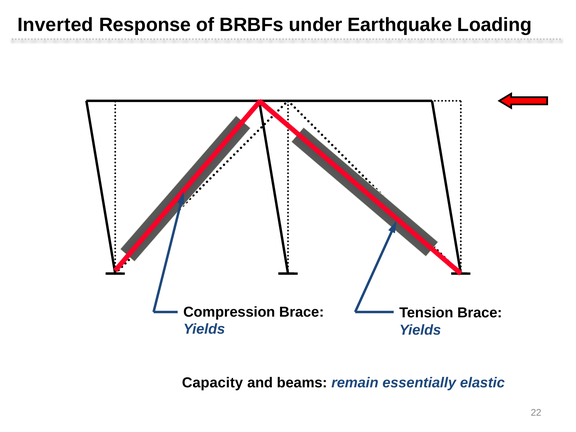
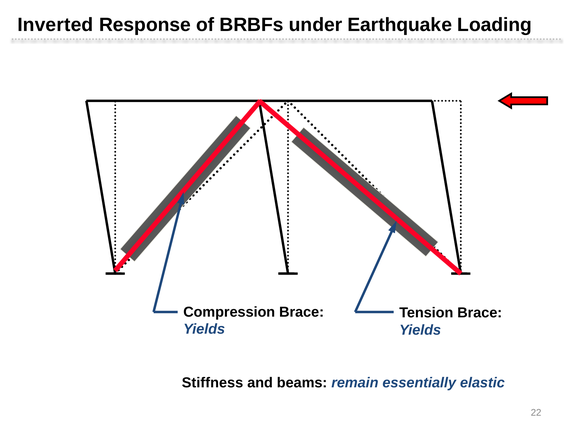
Capacity: Capacity -> Stiffness
